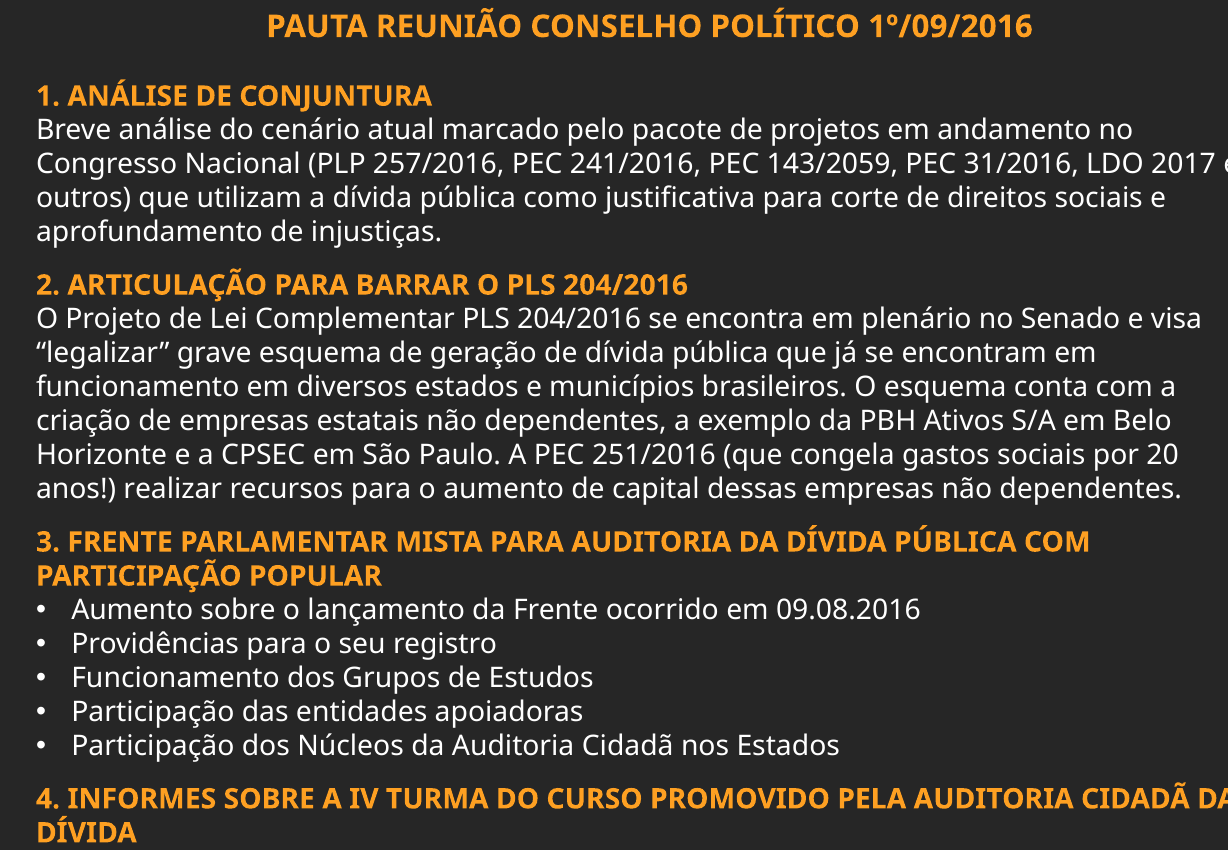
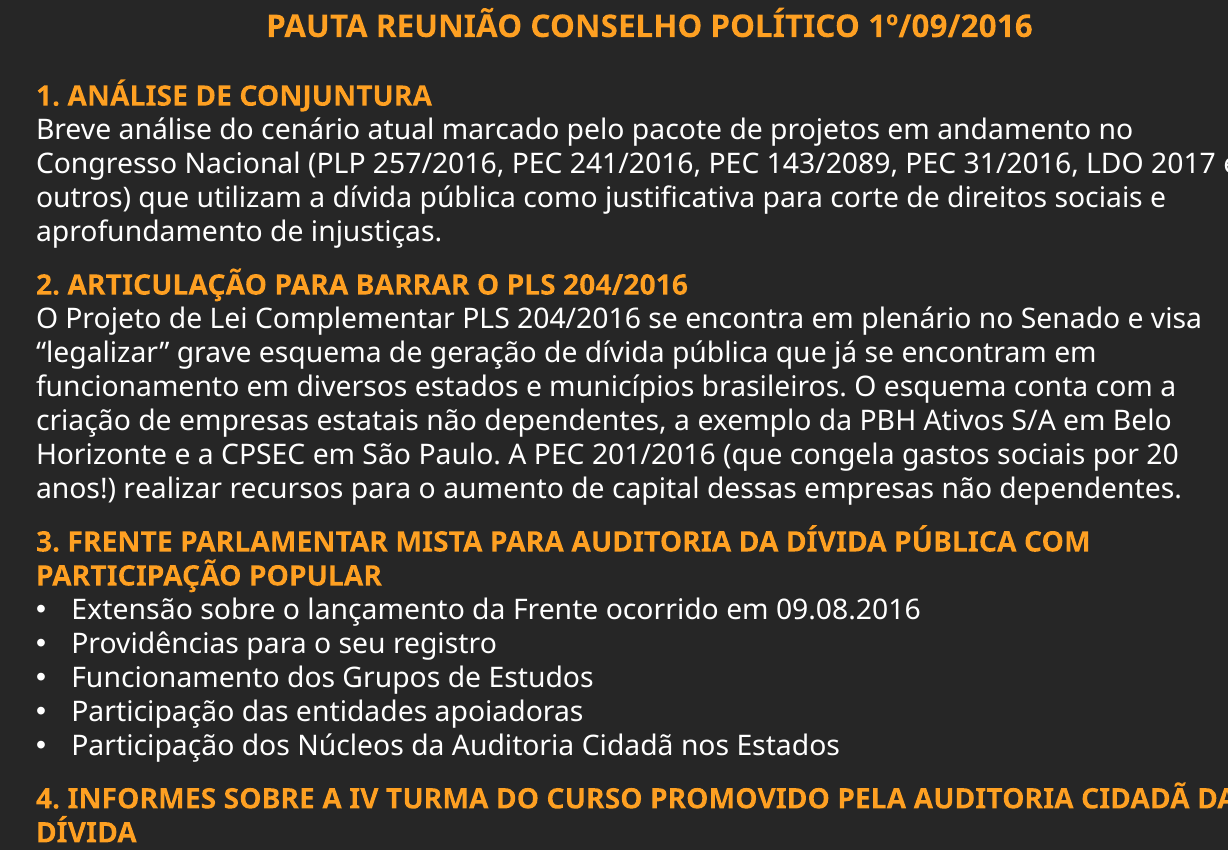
143/2059: 143/2059 -> 143/2089
251/2016: 251/2016 -> 201/2016
Aumento at (132, 610): Aumento -> Extensão
